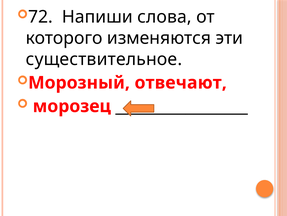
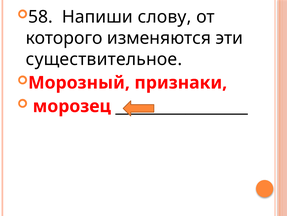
72: 72 -> 58
слова: слова -> слову
отвечают: отвечают -> признаки
